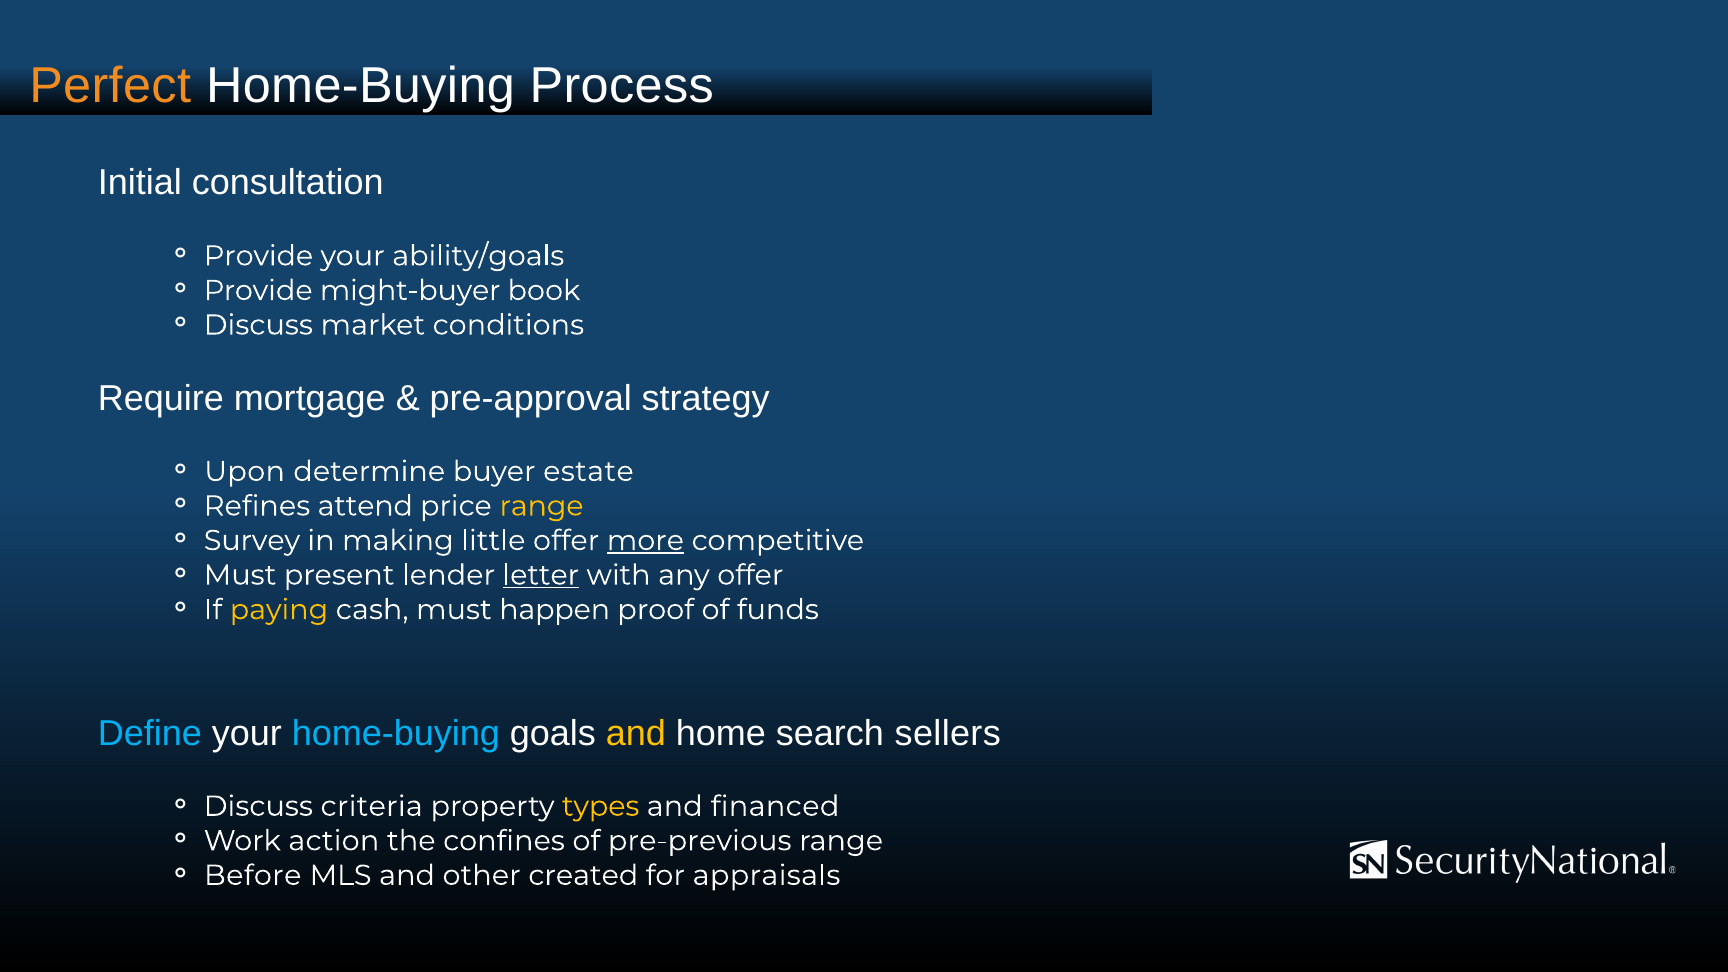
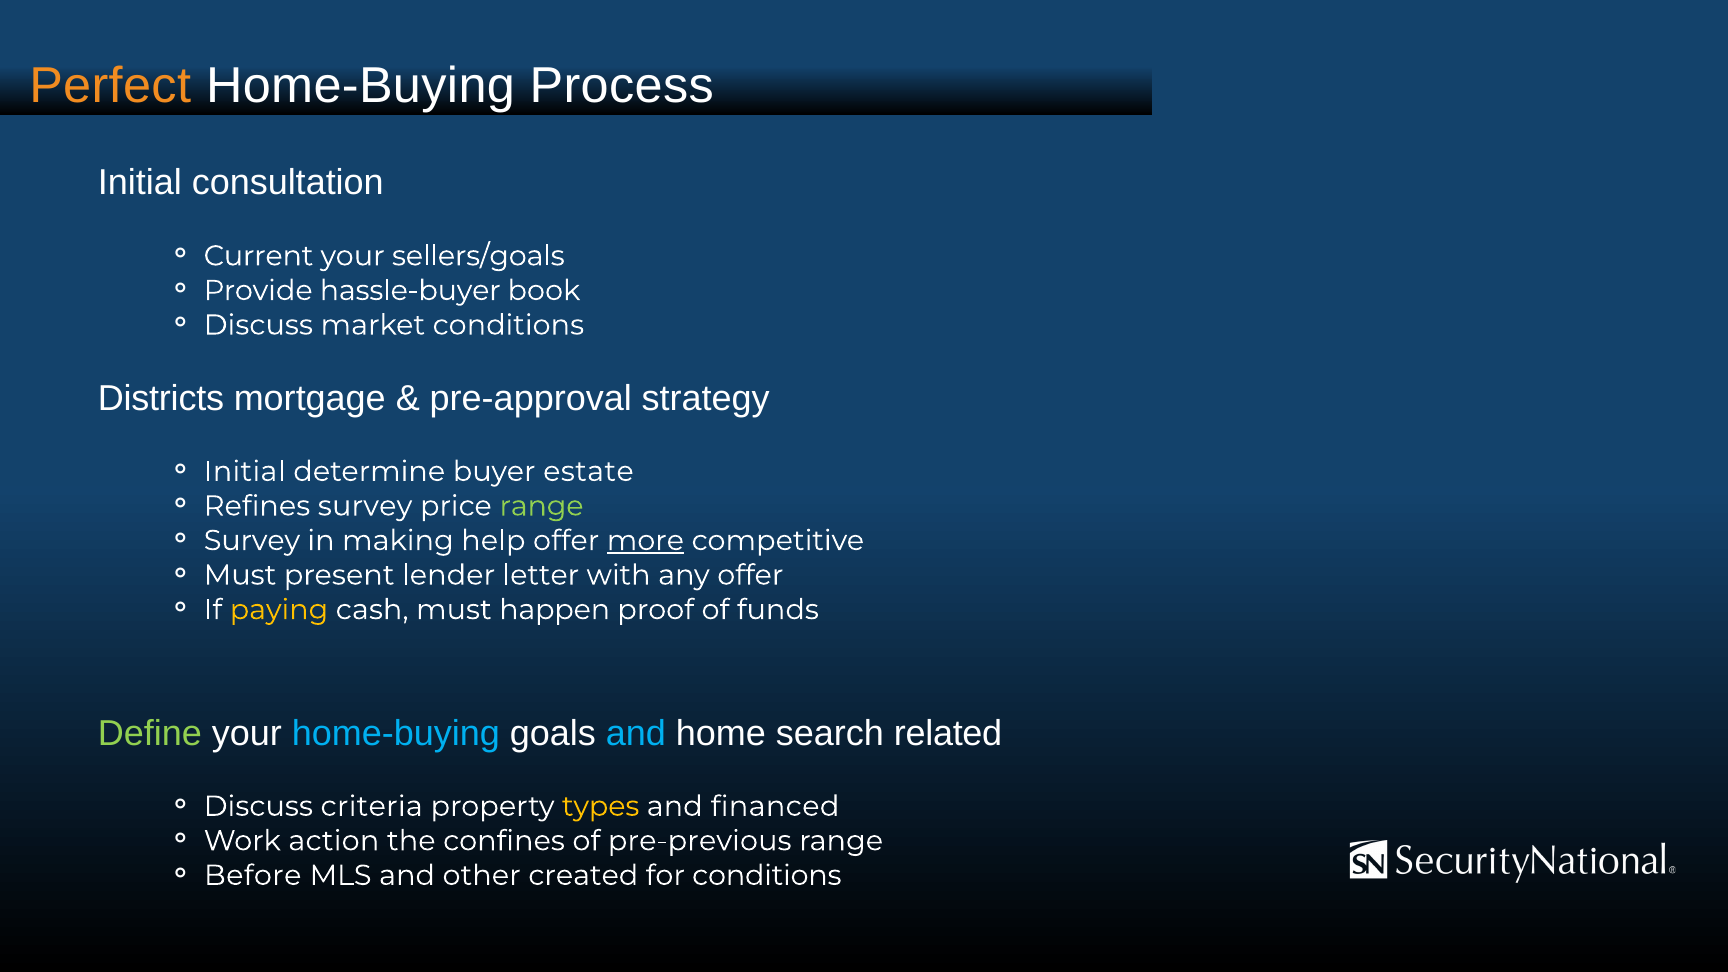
Provide at (258, 256): Provide -> Current
ability/goals: ability/goals -> sellers/goals
might-buyer: might-buyer -> hassle-buyer
Require: Require -> Districts
Upon at (245, 471): Upon -> Initial
Refines attend: attend -> survey
range at (541, 506) colour: yellow -> light green
little: little -> help
letter underline: present -> none
Define colour: light blue -> light green
and at (636, 733) colour: yellow -> light blue
sellers: sellers -> related
for appraisals: appraisals -> conditions
